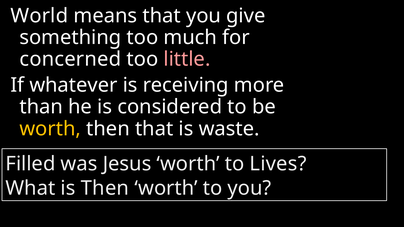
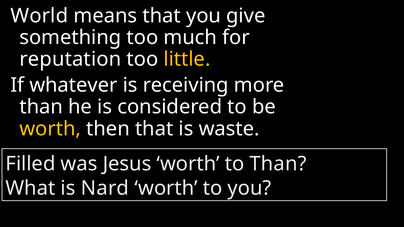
concerned: concerned -> reputation
little colour: pink -> yellow
to Lives: Lives -> Than
is Then: Then -> Nard
